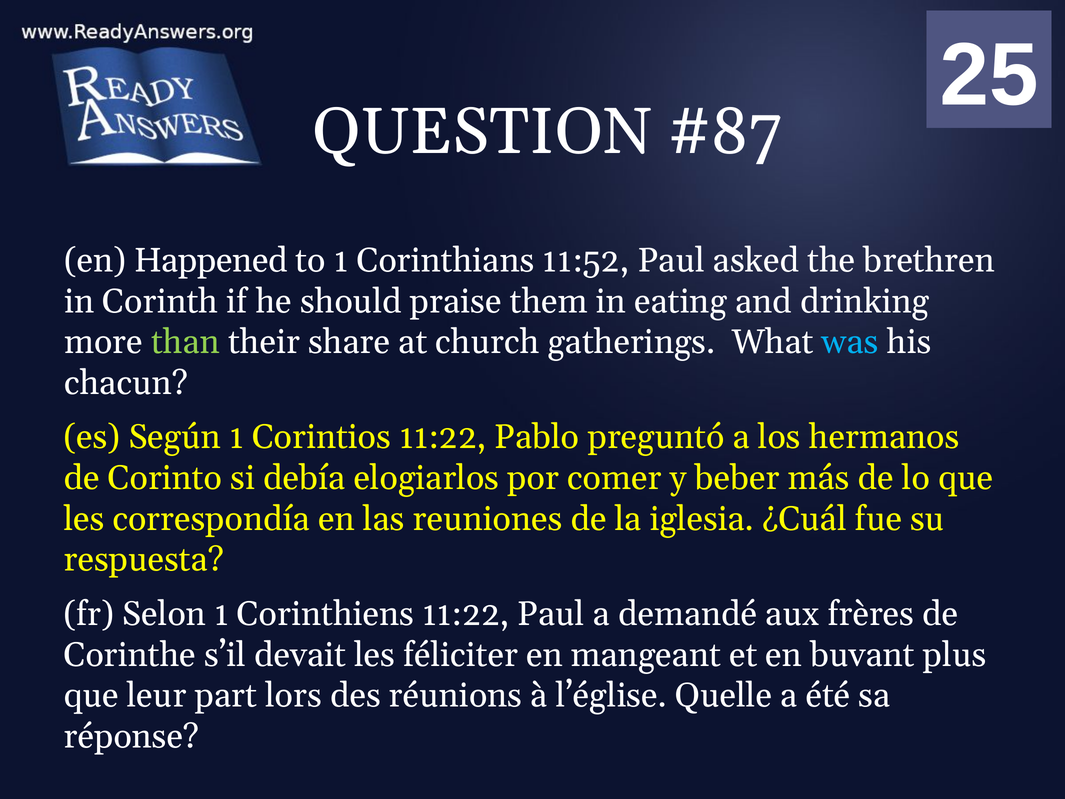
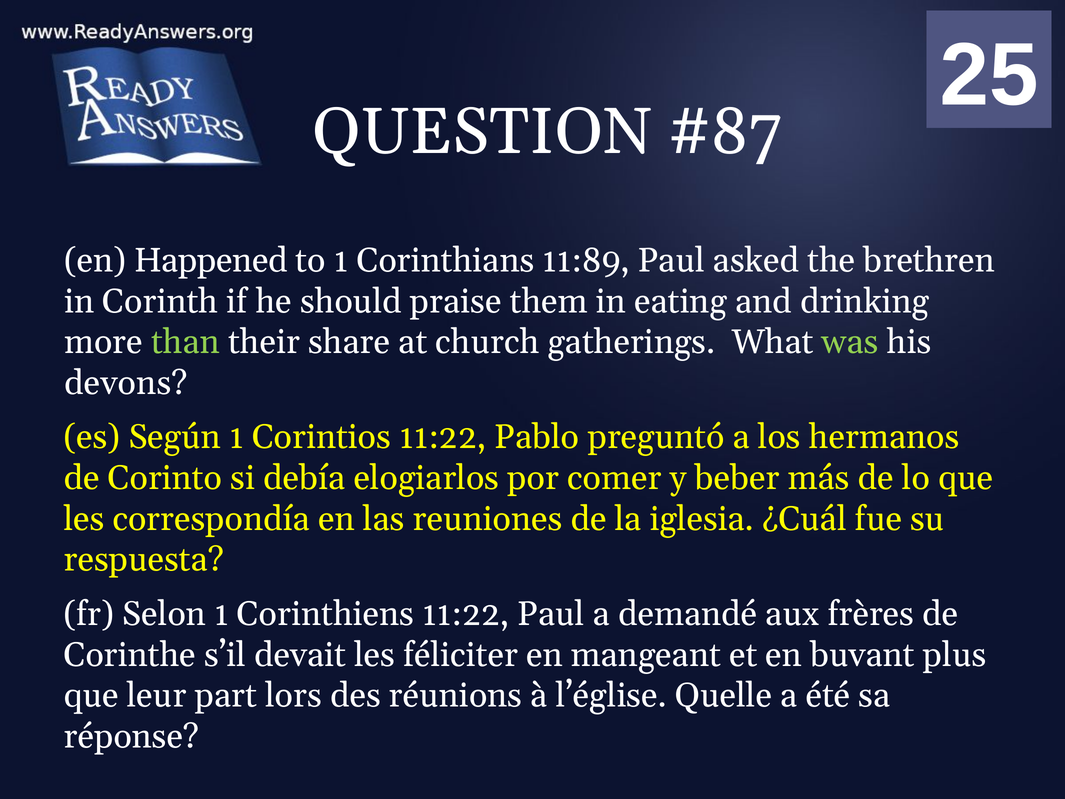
11:52: 11:52 -> 11:89
was colour: light blue -> light green
chacun: chacun -> devons
